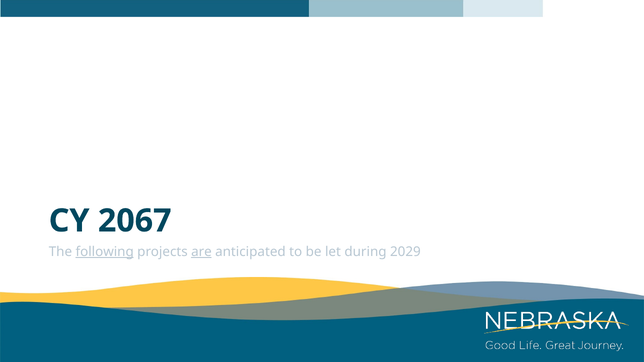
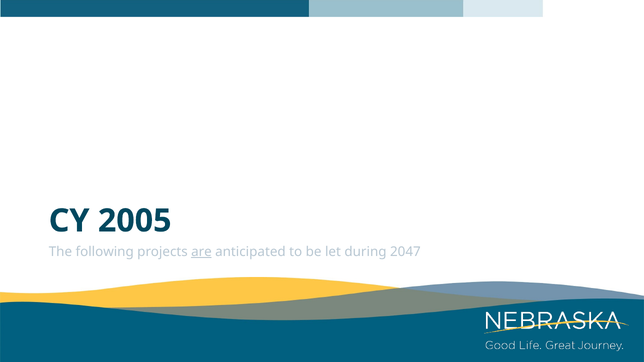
2067: 2067 -> 2005
following underline: present -> none
2029: 2029 -> 2047
